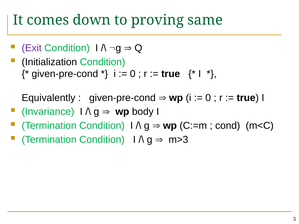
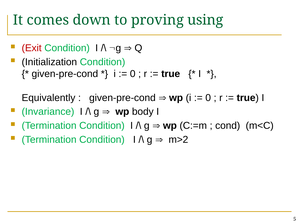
same: same -> using
Exit colour: purple -> red
m>3: m>3 -> m>2
